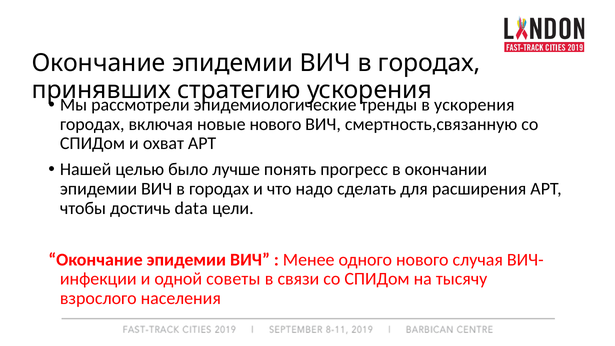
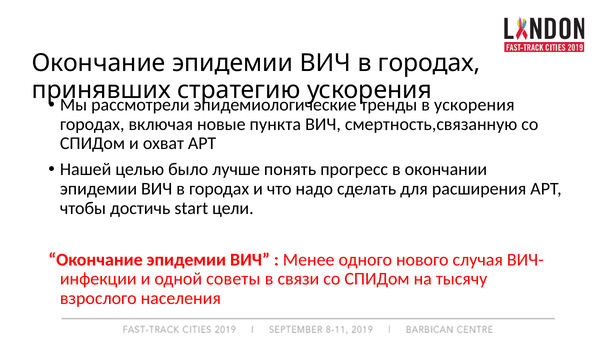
новые нового: нового -> пункта
data: data -> start
